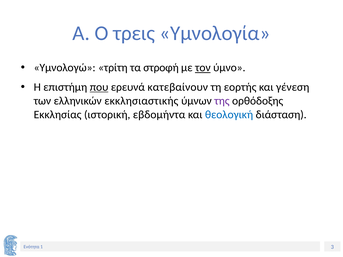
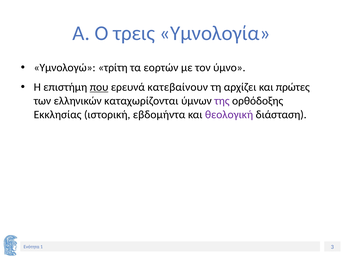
στροφή: στροφή -> εορτών
τον underline: present -> none
εορτής: εορτής -> αρχίζει
γένεση: γένεση -> πρώτες
εκκλησιαστικής: εκκλησιαστικής -> καταχωρίζονται
θεολογική colour: blue -> purple
